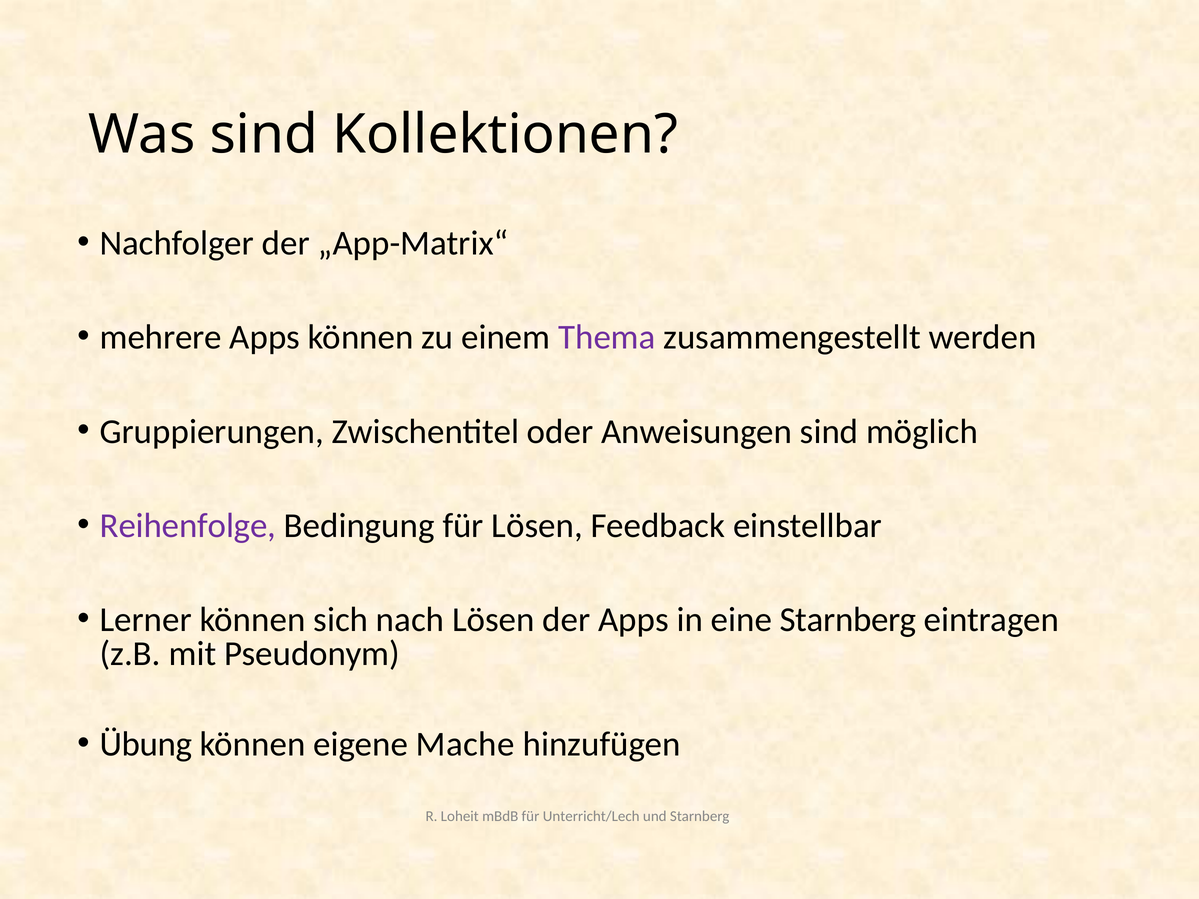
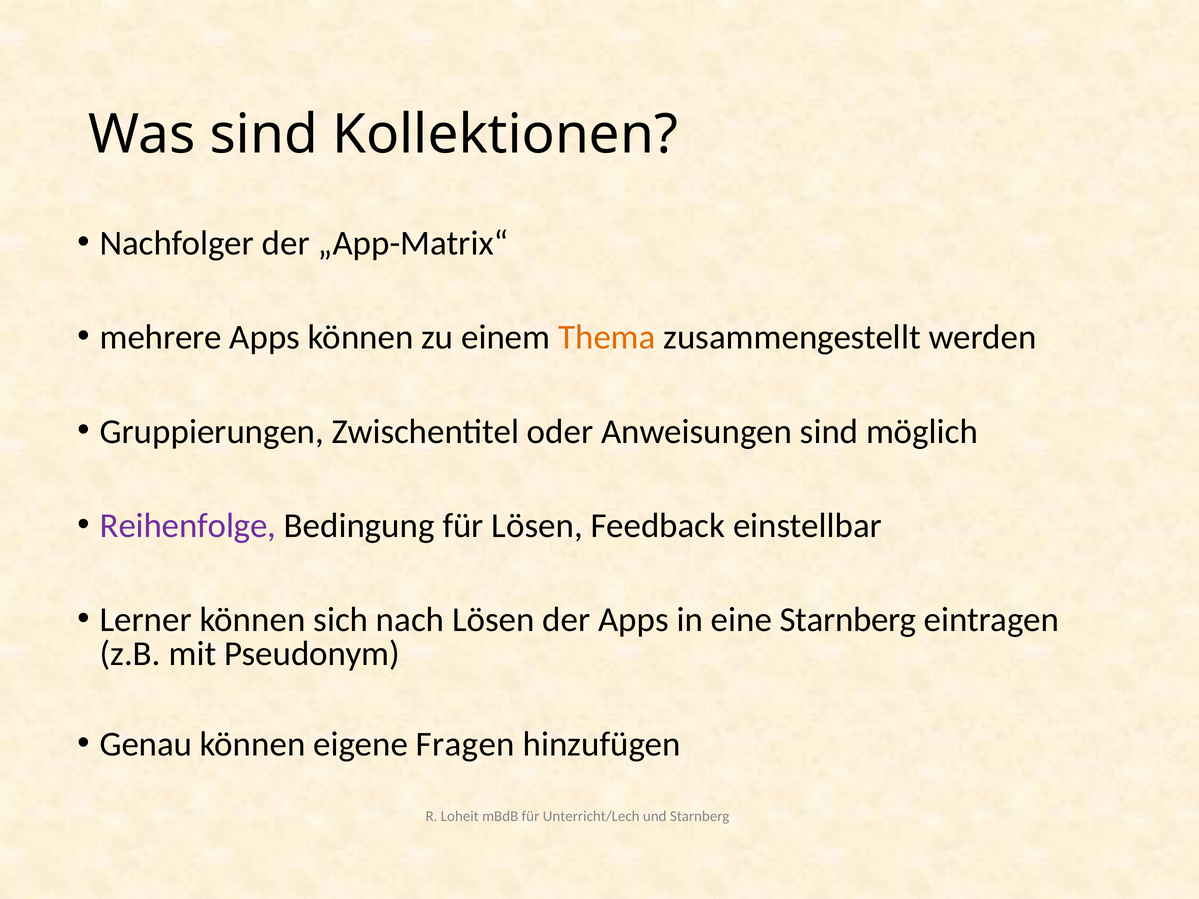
Thema colour: purple -> orange
Übung: Übung -> Genau
Mache: Mache -> Fragen
